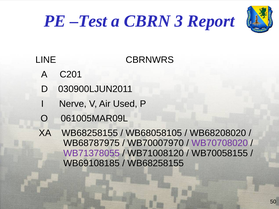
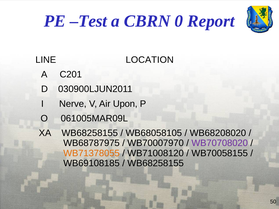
3: 3 -> 0
CBRNWRS: CBRNWRS -> LOCATION
Used: Used -> Upon
WB71378055 colour: purple -> orange
